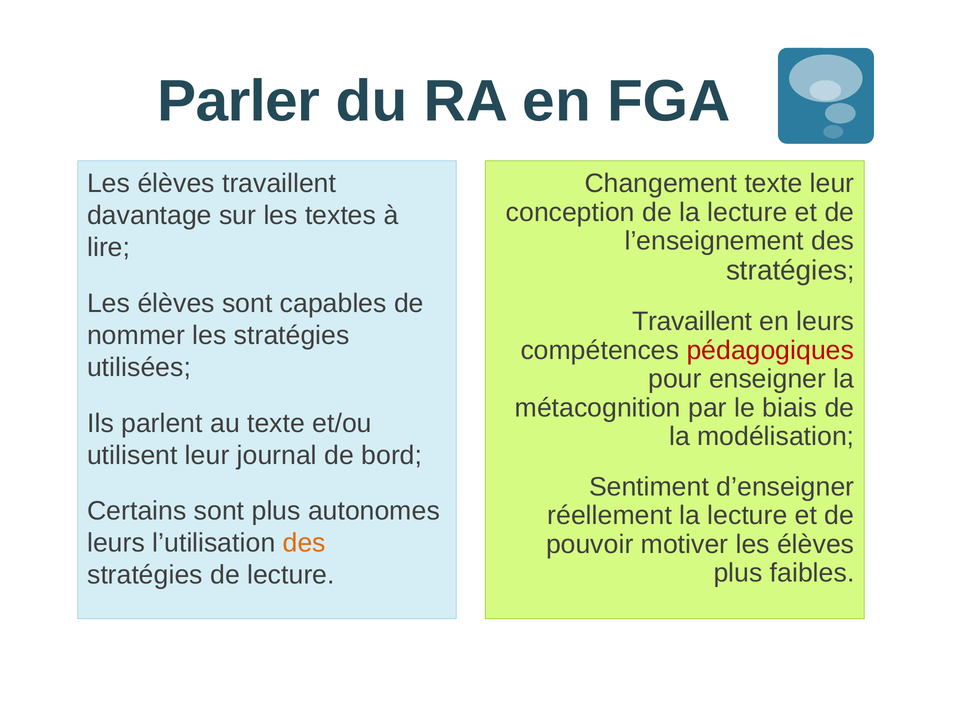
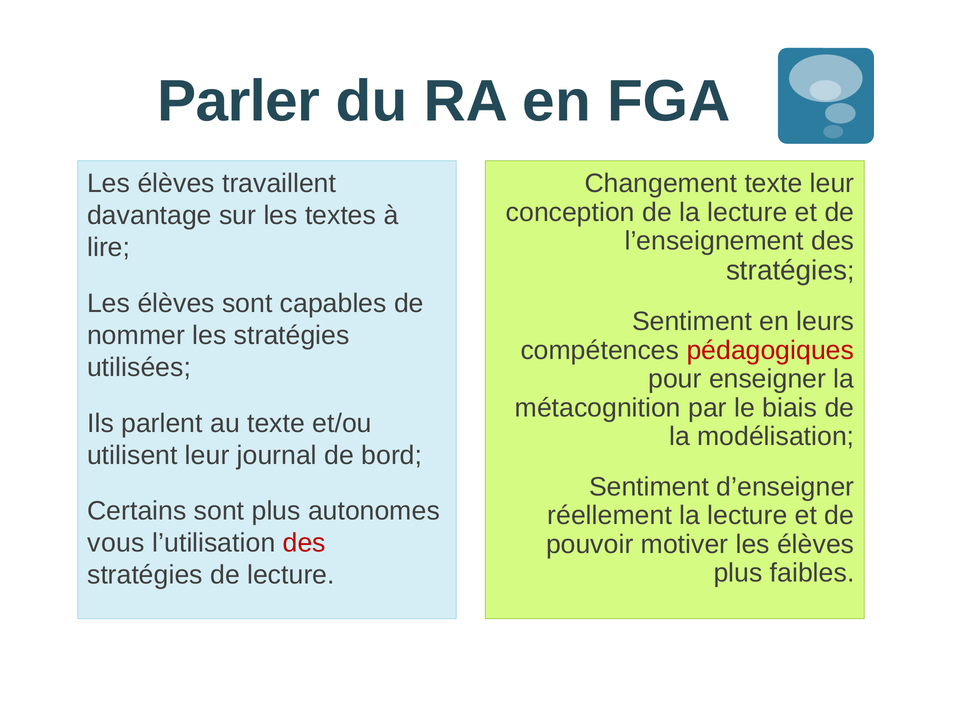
Travaillent at (692, 322): Travaillent -> Sentiment
leurs at (116, 543): leurs -> vous
des at (304, 543) colour: orange -> red
